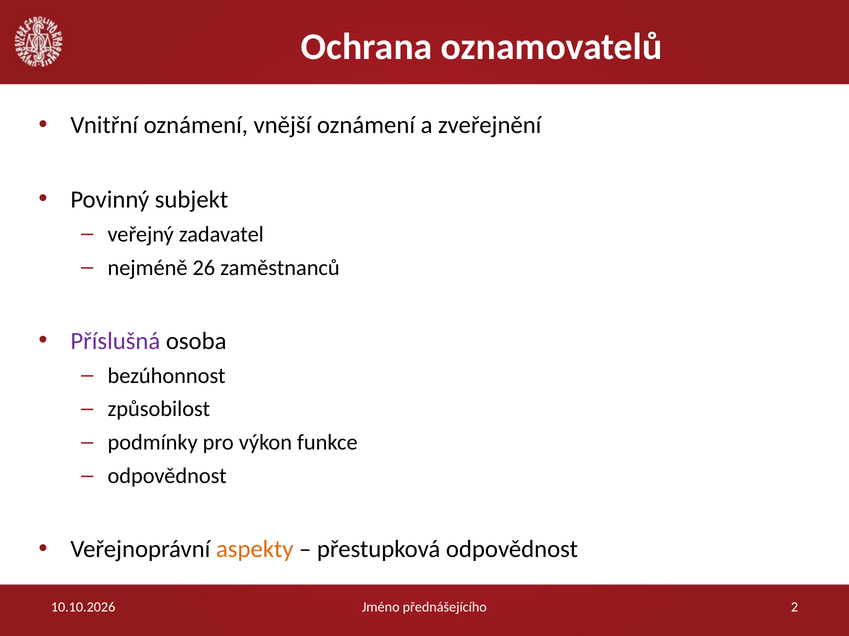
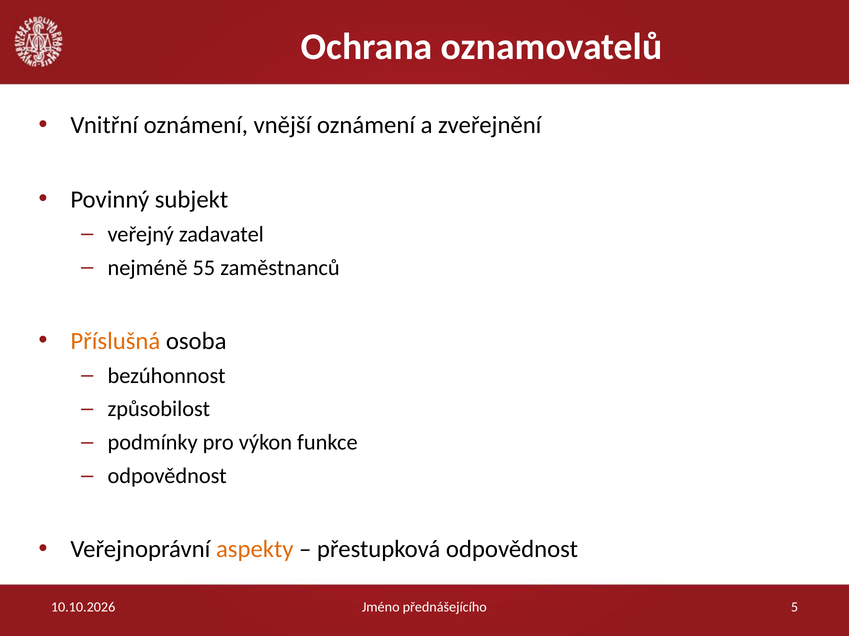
26: 26 -> 55
Příslušná colour: purple -> orange
2: 2 -> 5
